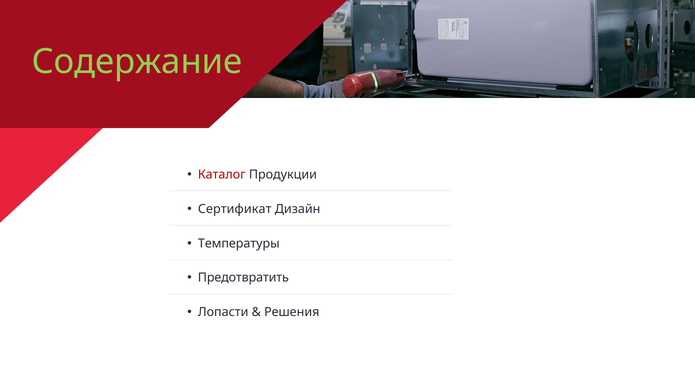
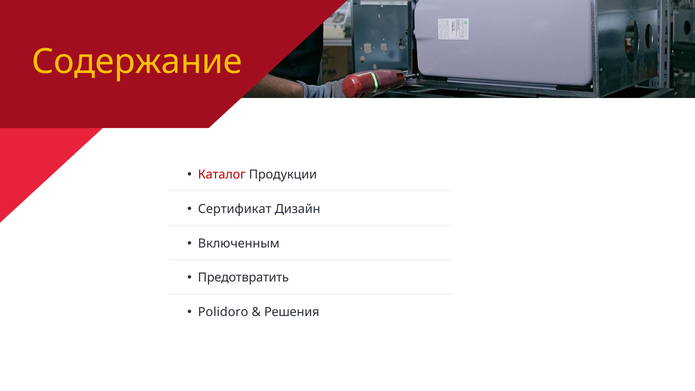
Содержание colour: light green -> yellow
Температуры: Температуры -> Включенным
Лопасти: Лопасти -> Polidoro
